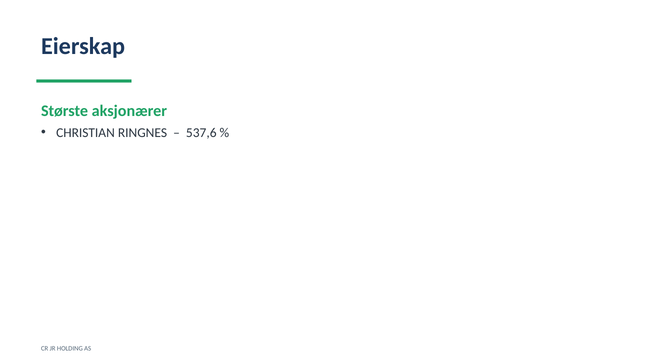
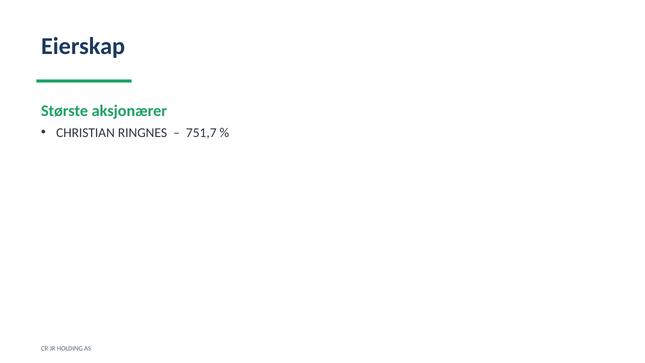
537,6: 537,6 -> 751,7
